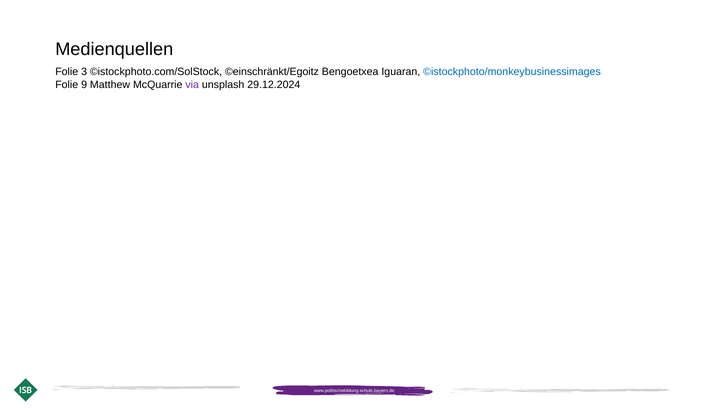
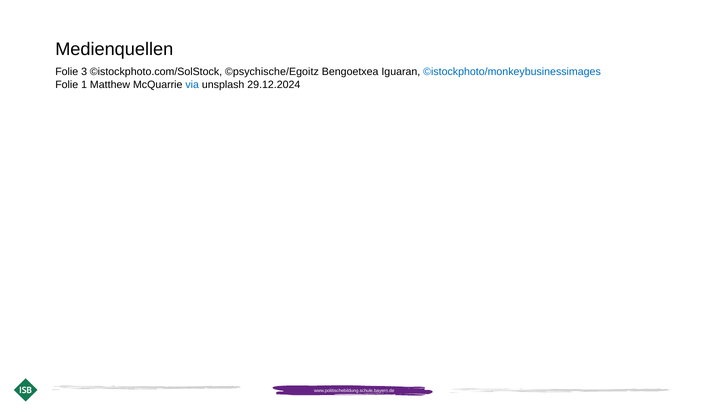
©einschränkt/Egoitz: ©einschränkt/Egoitz -> ©psychische/Egoitz
9: 9 -> 1
via colour: purple -> blue
